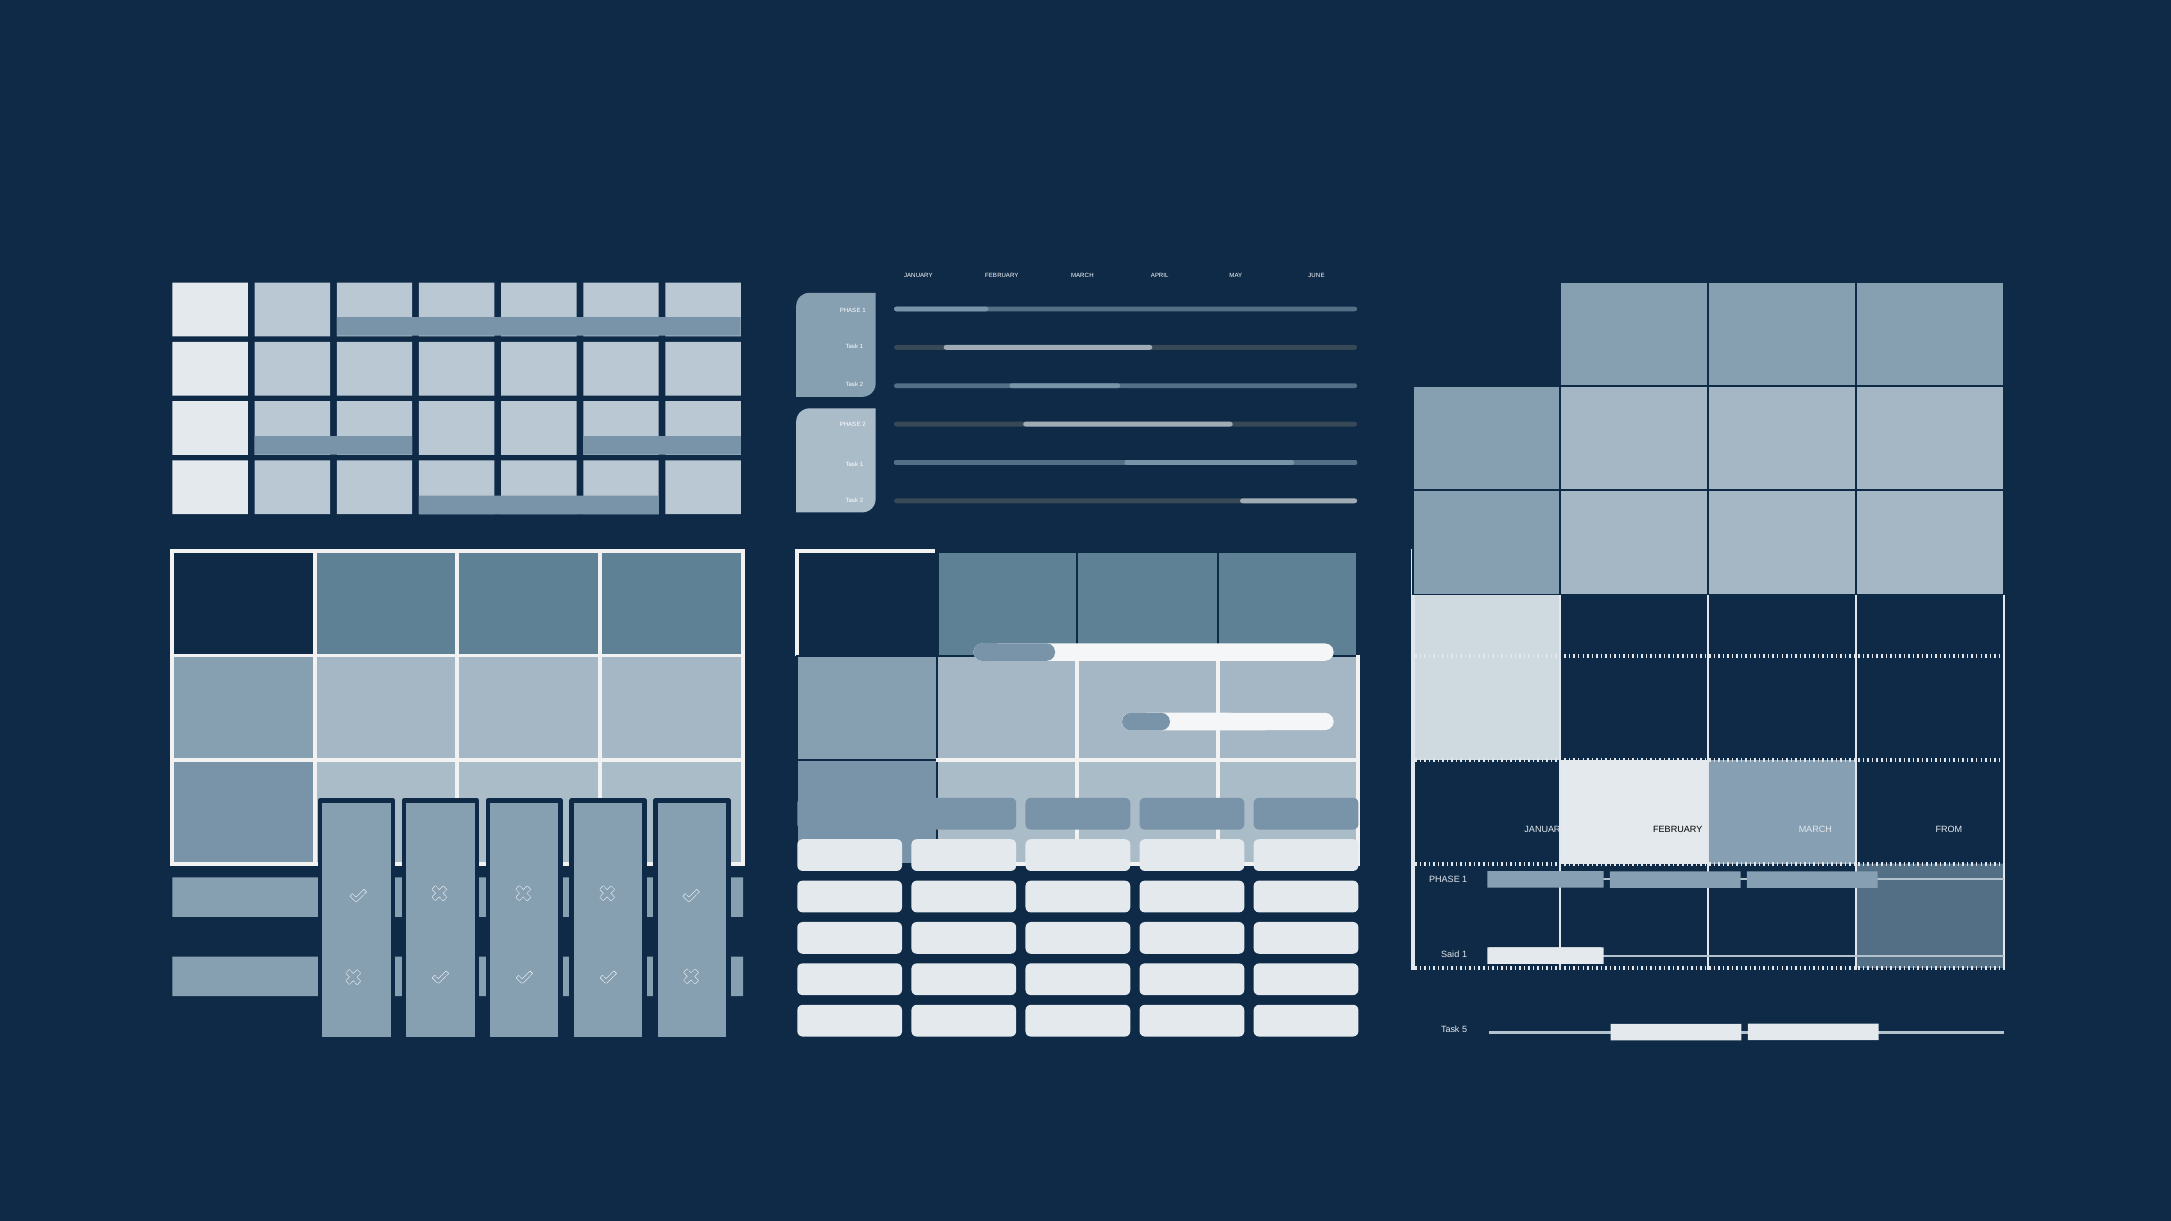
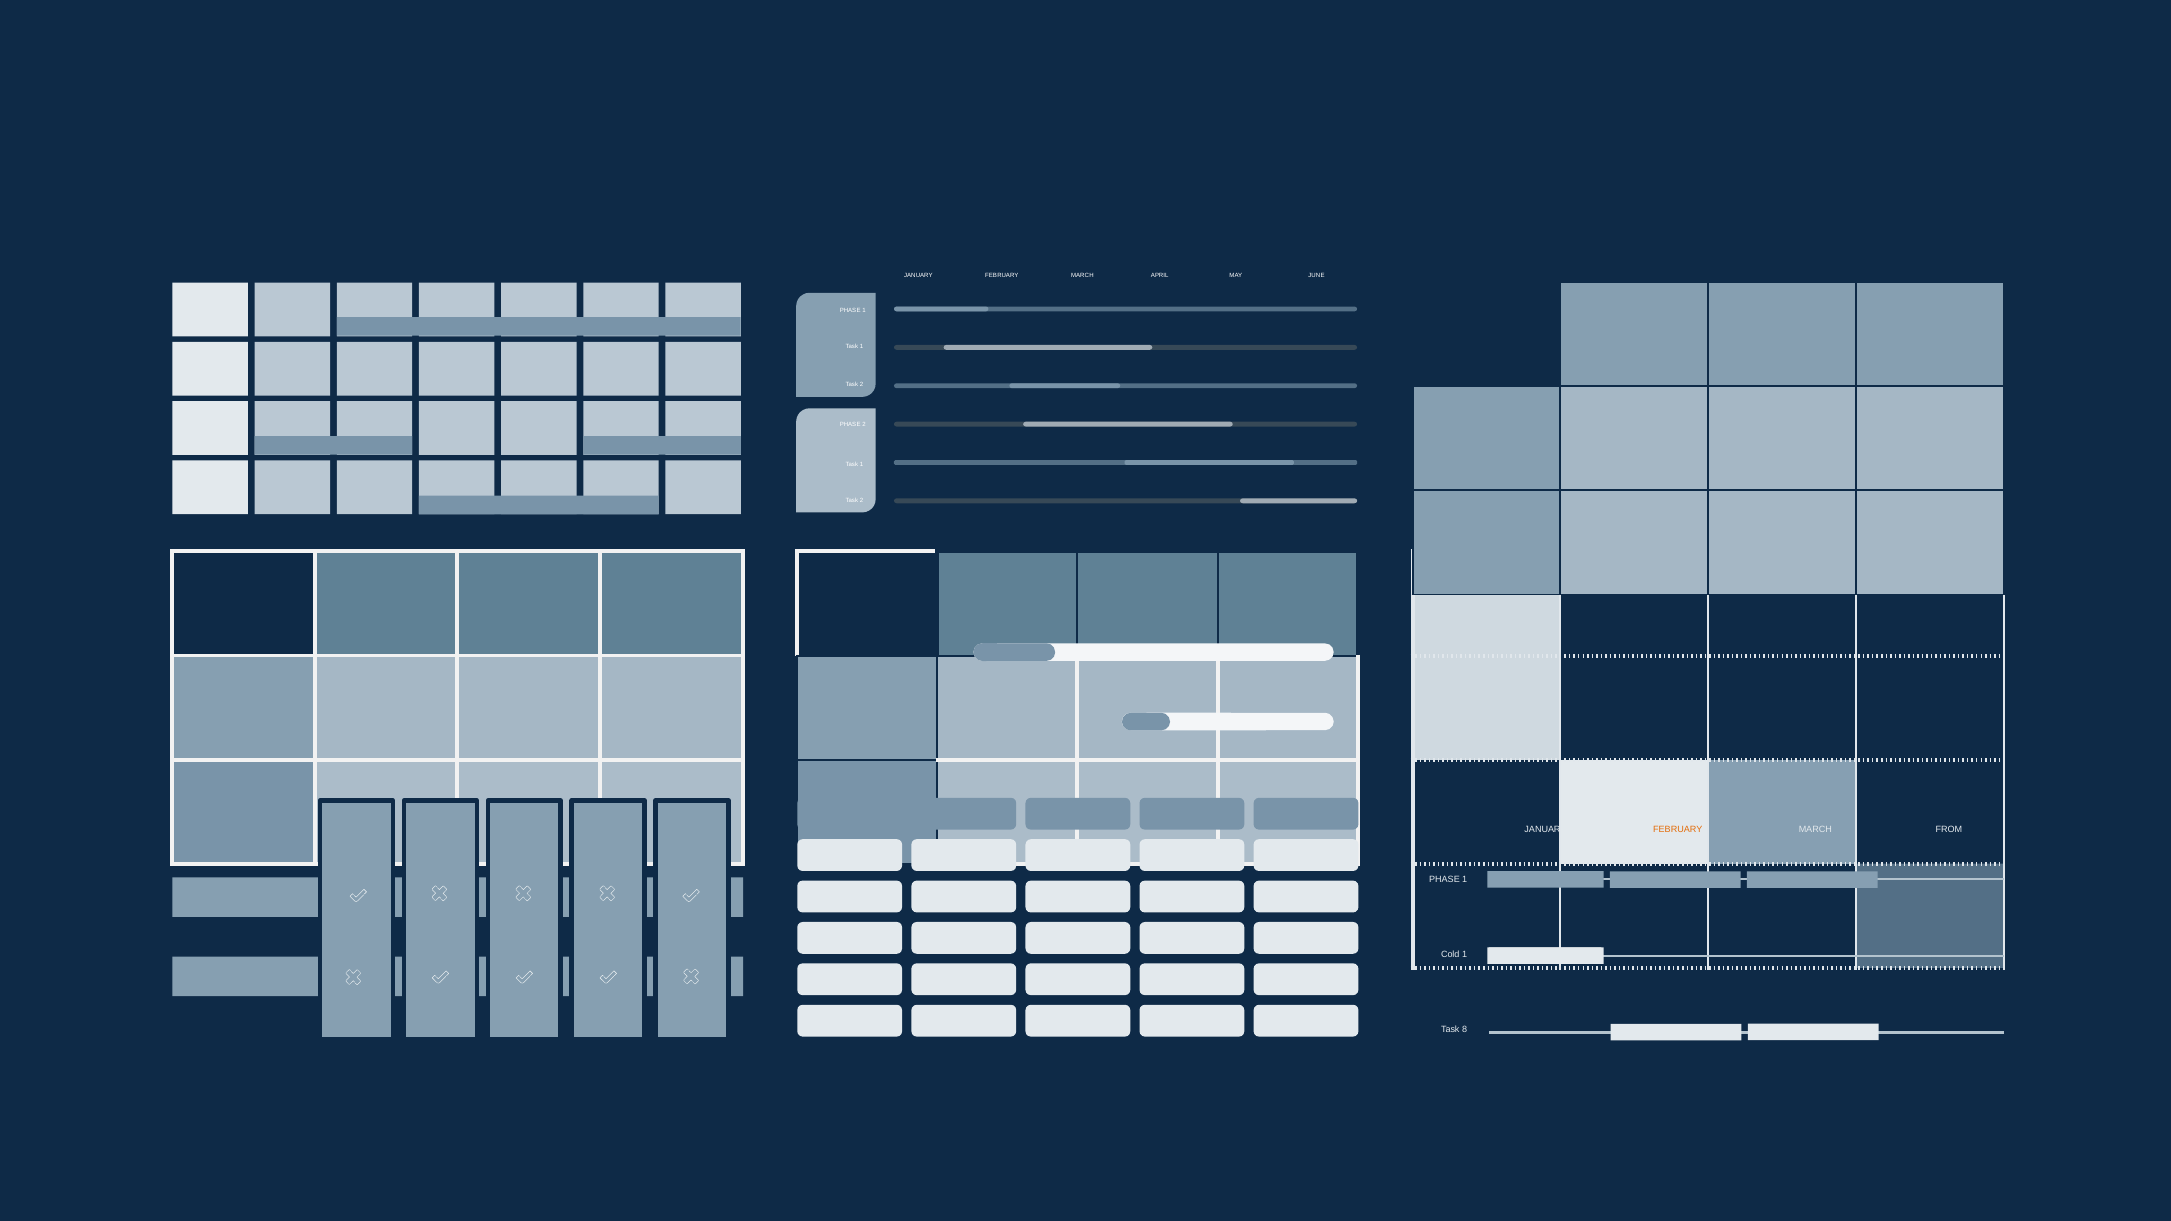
FEBRUARY at (1678, 830) colour: black -> orange
Said: Said -> Cold
5: 5 -> 8
